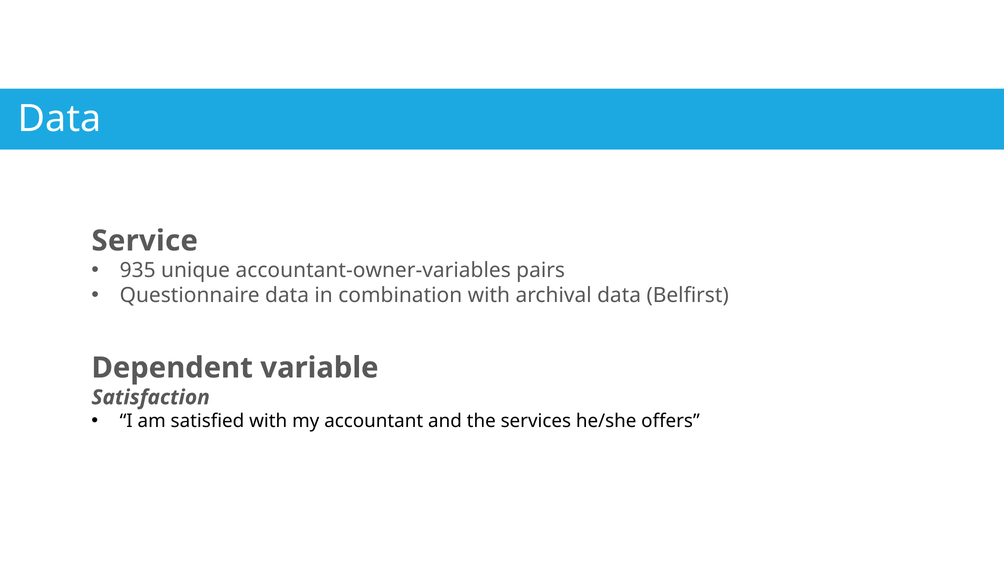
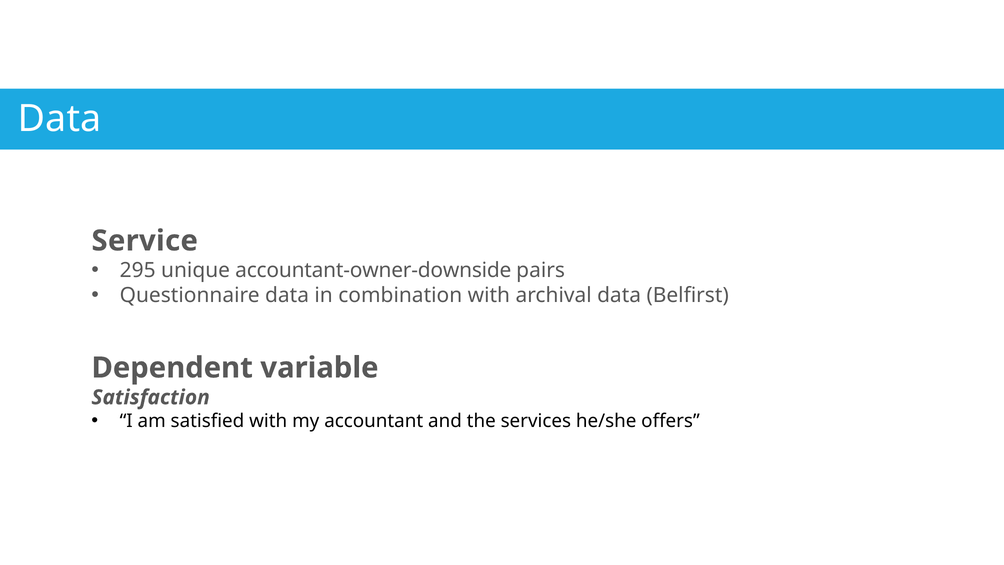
935: 935 -> 295
accountant-owner-variables: accountant-owner-variables -> accountant-owner-downside
